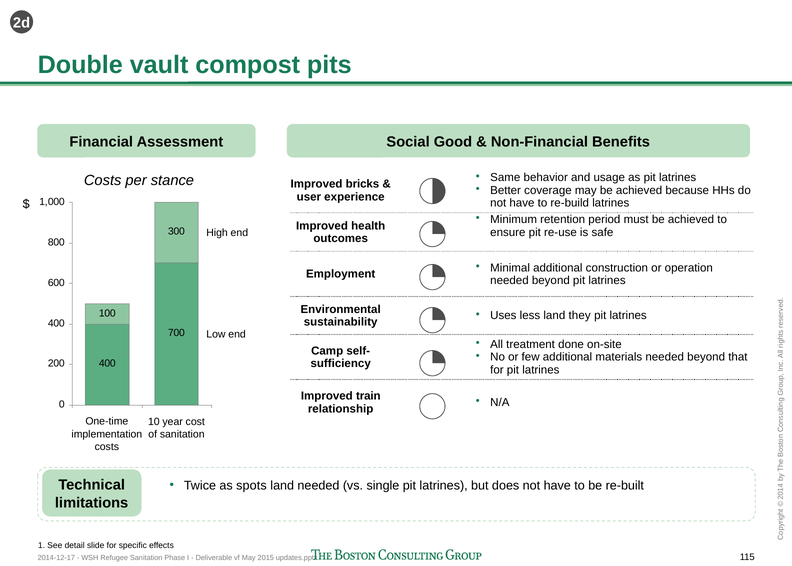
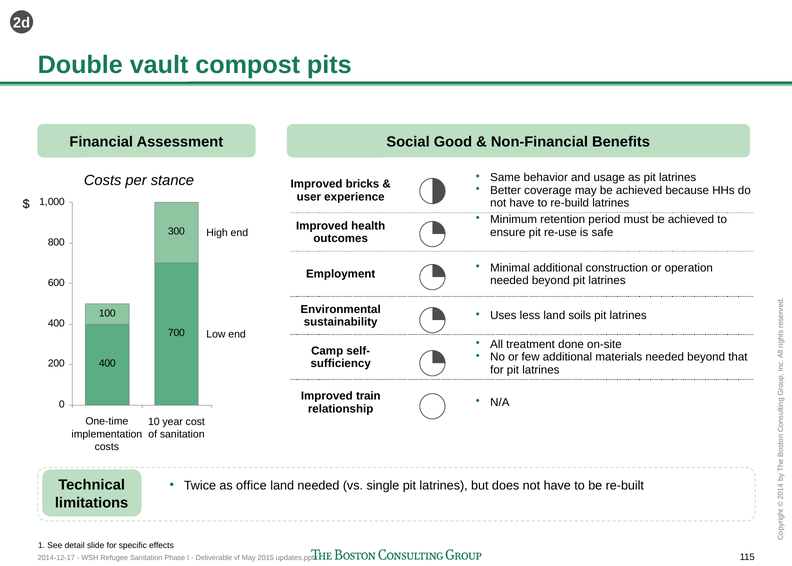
they: they -> soils
spots: spots -> office
